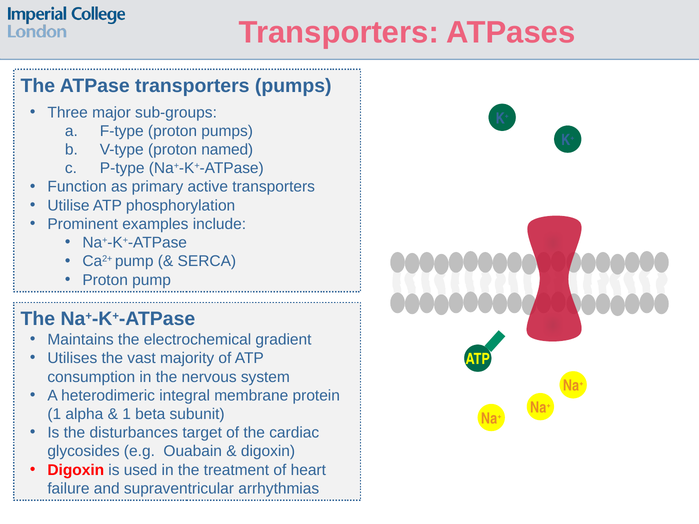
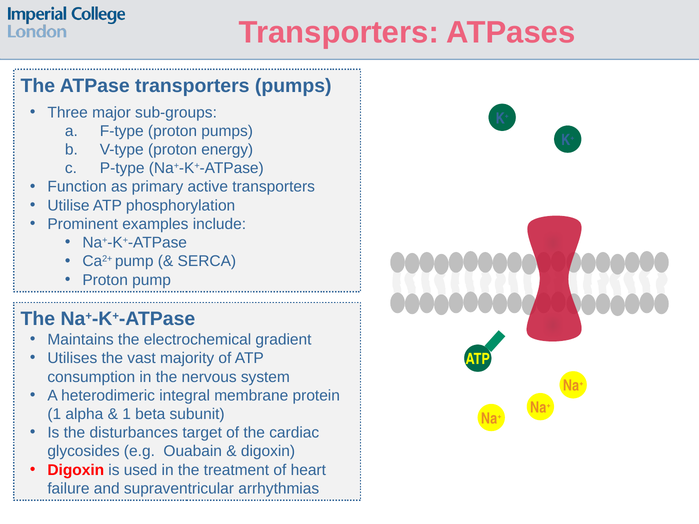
named: named -> energy
